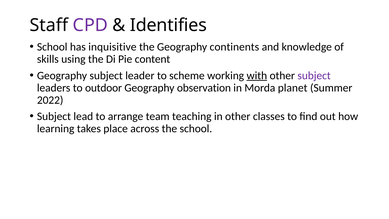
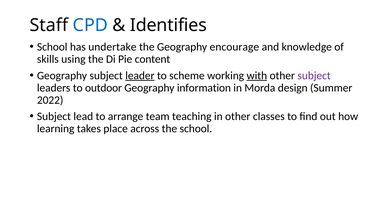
CPD colour: purple -> blue
inquisitive: inquisitive -> undertake
continents: continents -> encourage
leader underline: none -> present
observation: observation -> information
planet: planet -> design
